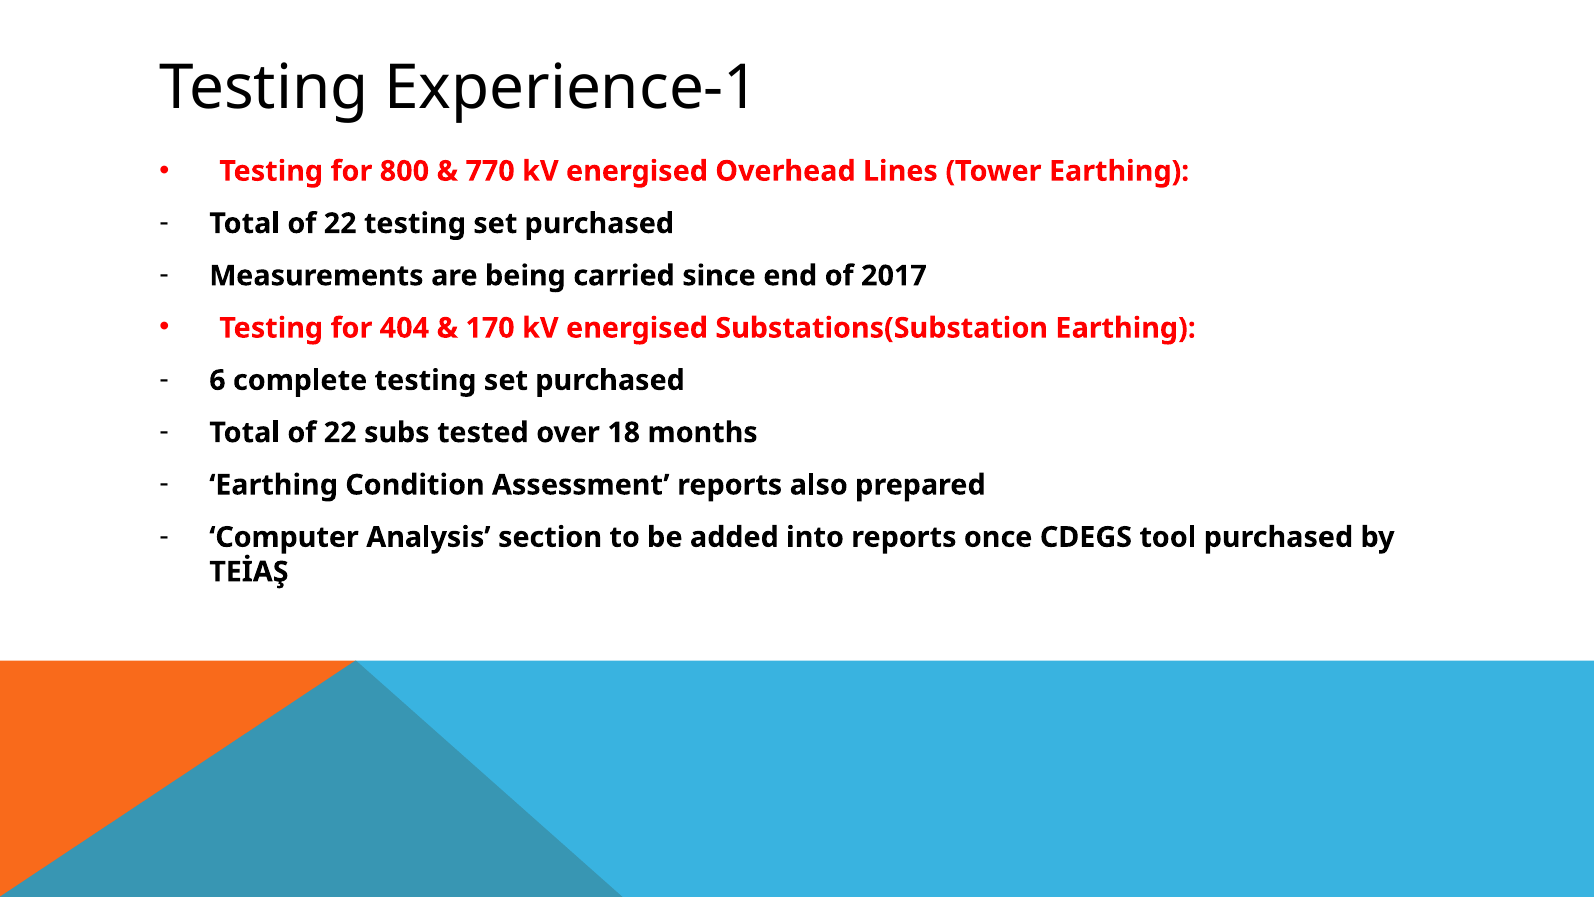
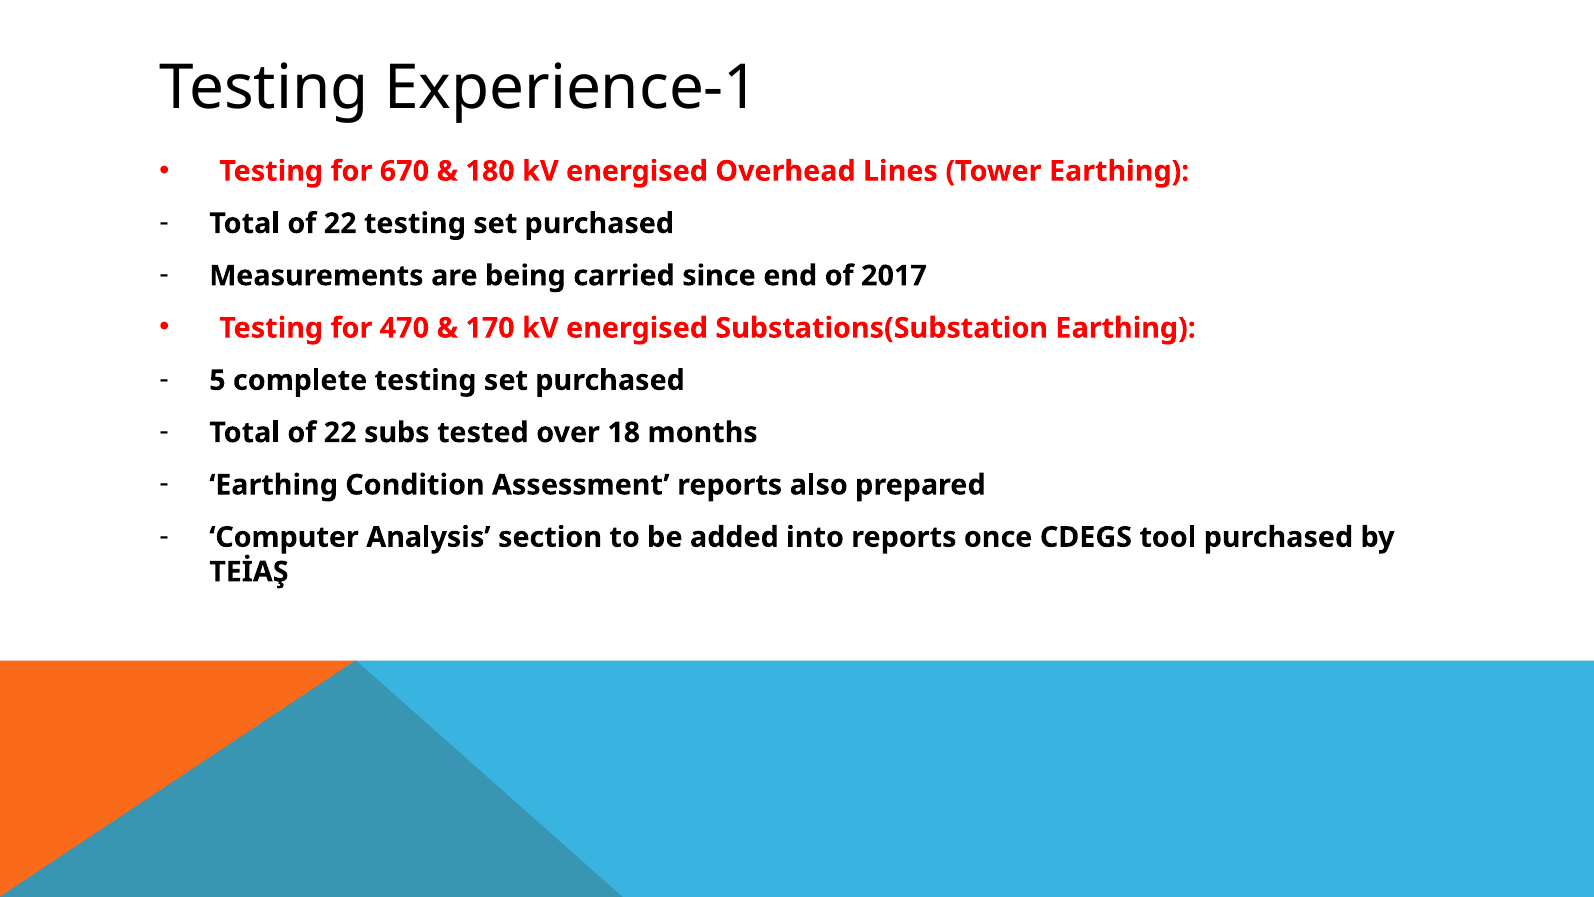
800: 800 -> 670
770: 770 -> 180
404: 404 -> 470
6: 6 -> 5
